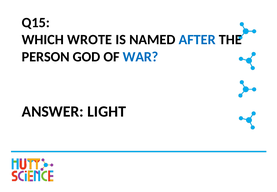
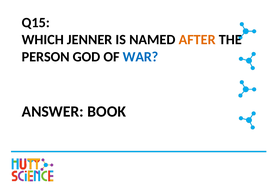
WROTE: WROTE -> JENNER
AFTER colour: blue -> orange
LIGHT: LIGHT -> BOOK
